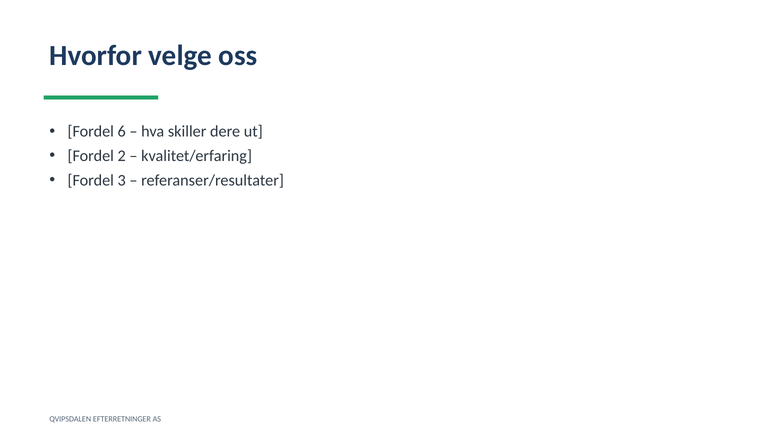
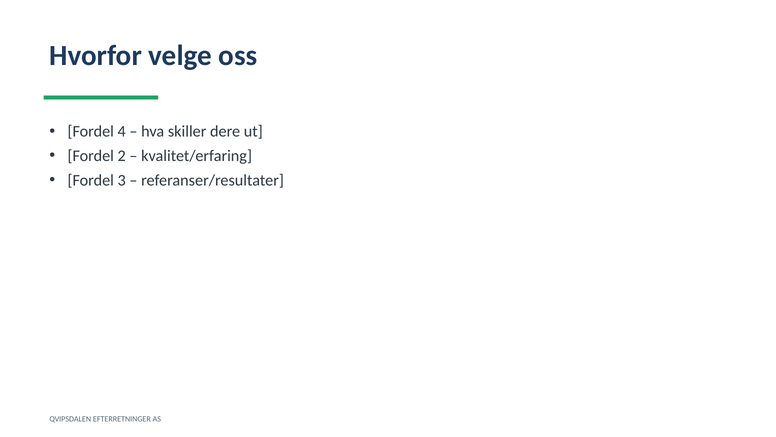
6: 6 -> 4
